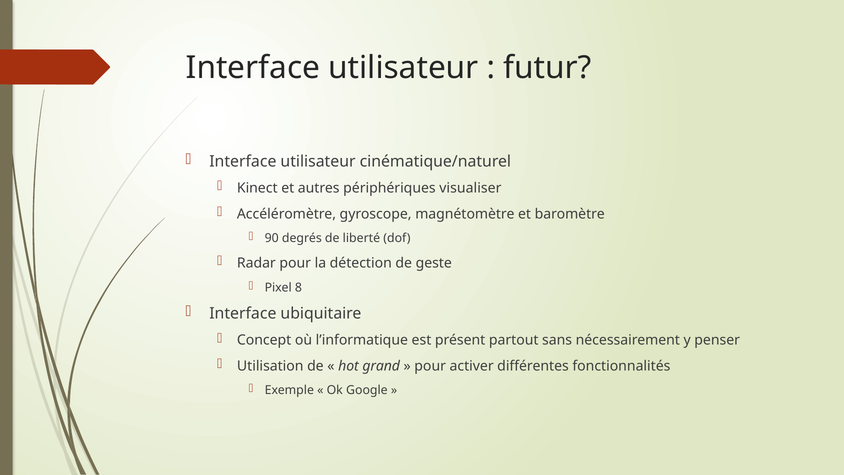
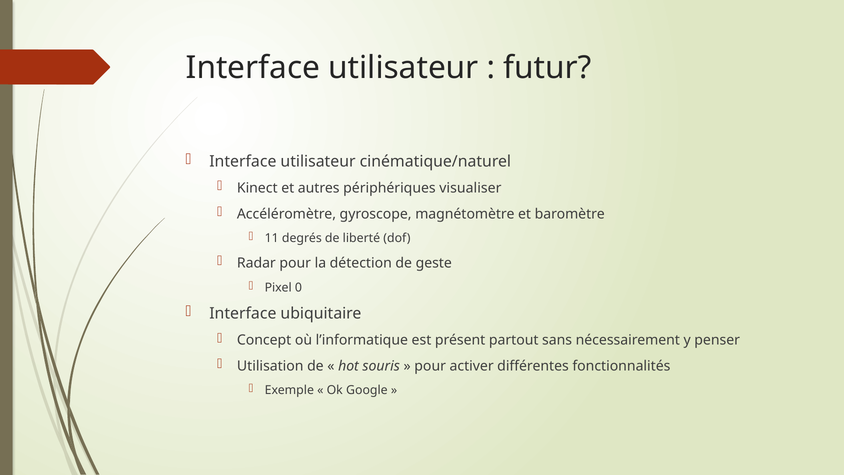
90: 90 -> 11
8: 8 -> 0
grand: grand -> souris
